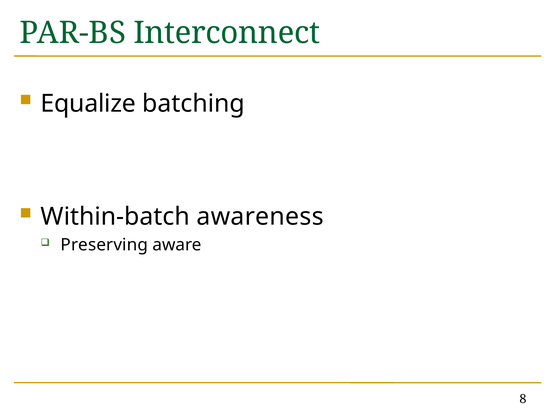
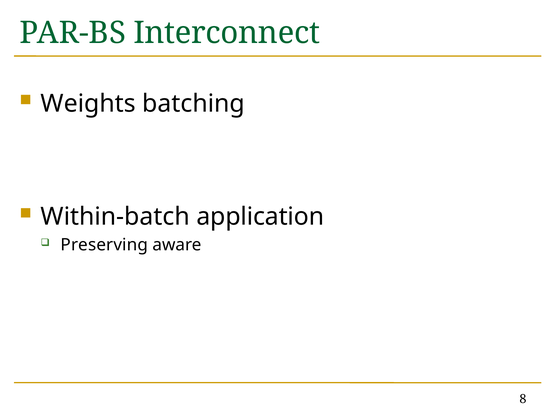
Equalize: Equalize -> Weights
awareness: awareness -> application
